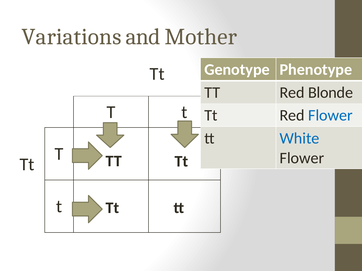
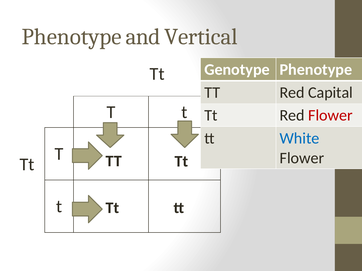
Variations at (72, 37): Variations -> Phenotype
Mother: Mother -> Vertical
Blonde: Blonde -> Capital
Flower at (330, 116) colour: blue -> red
